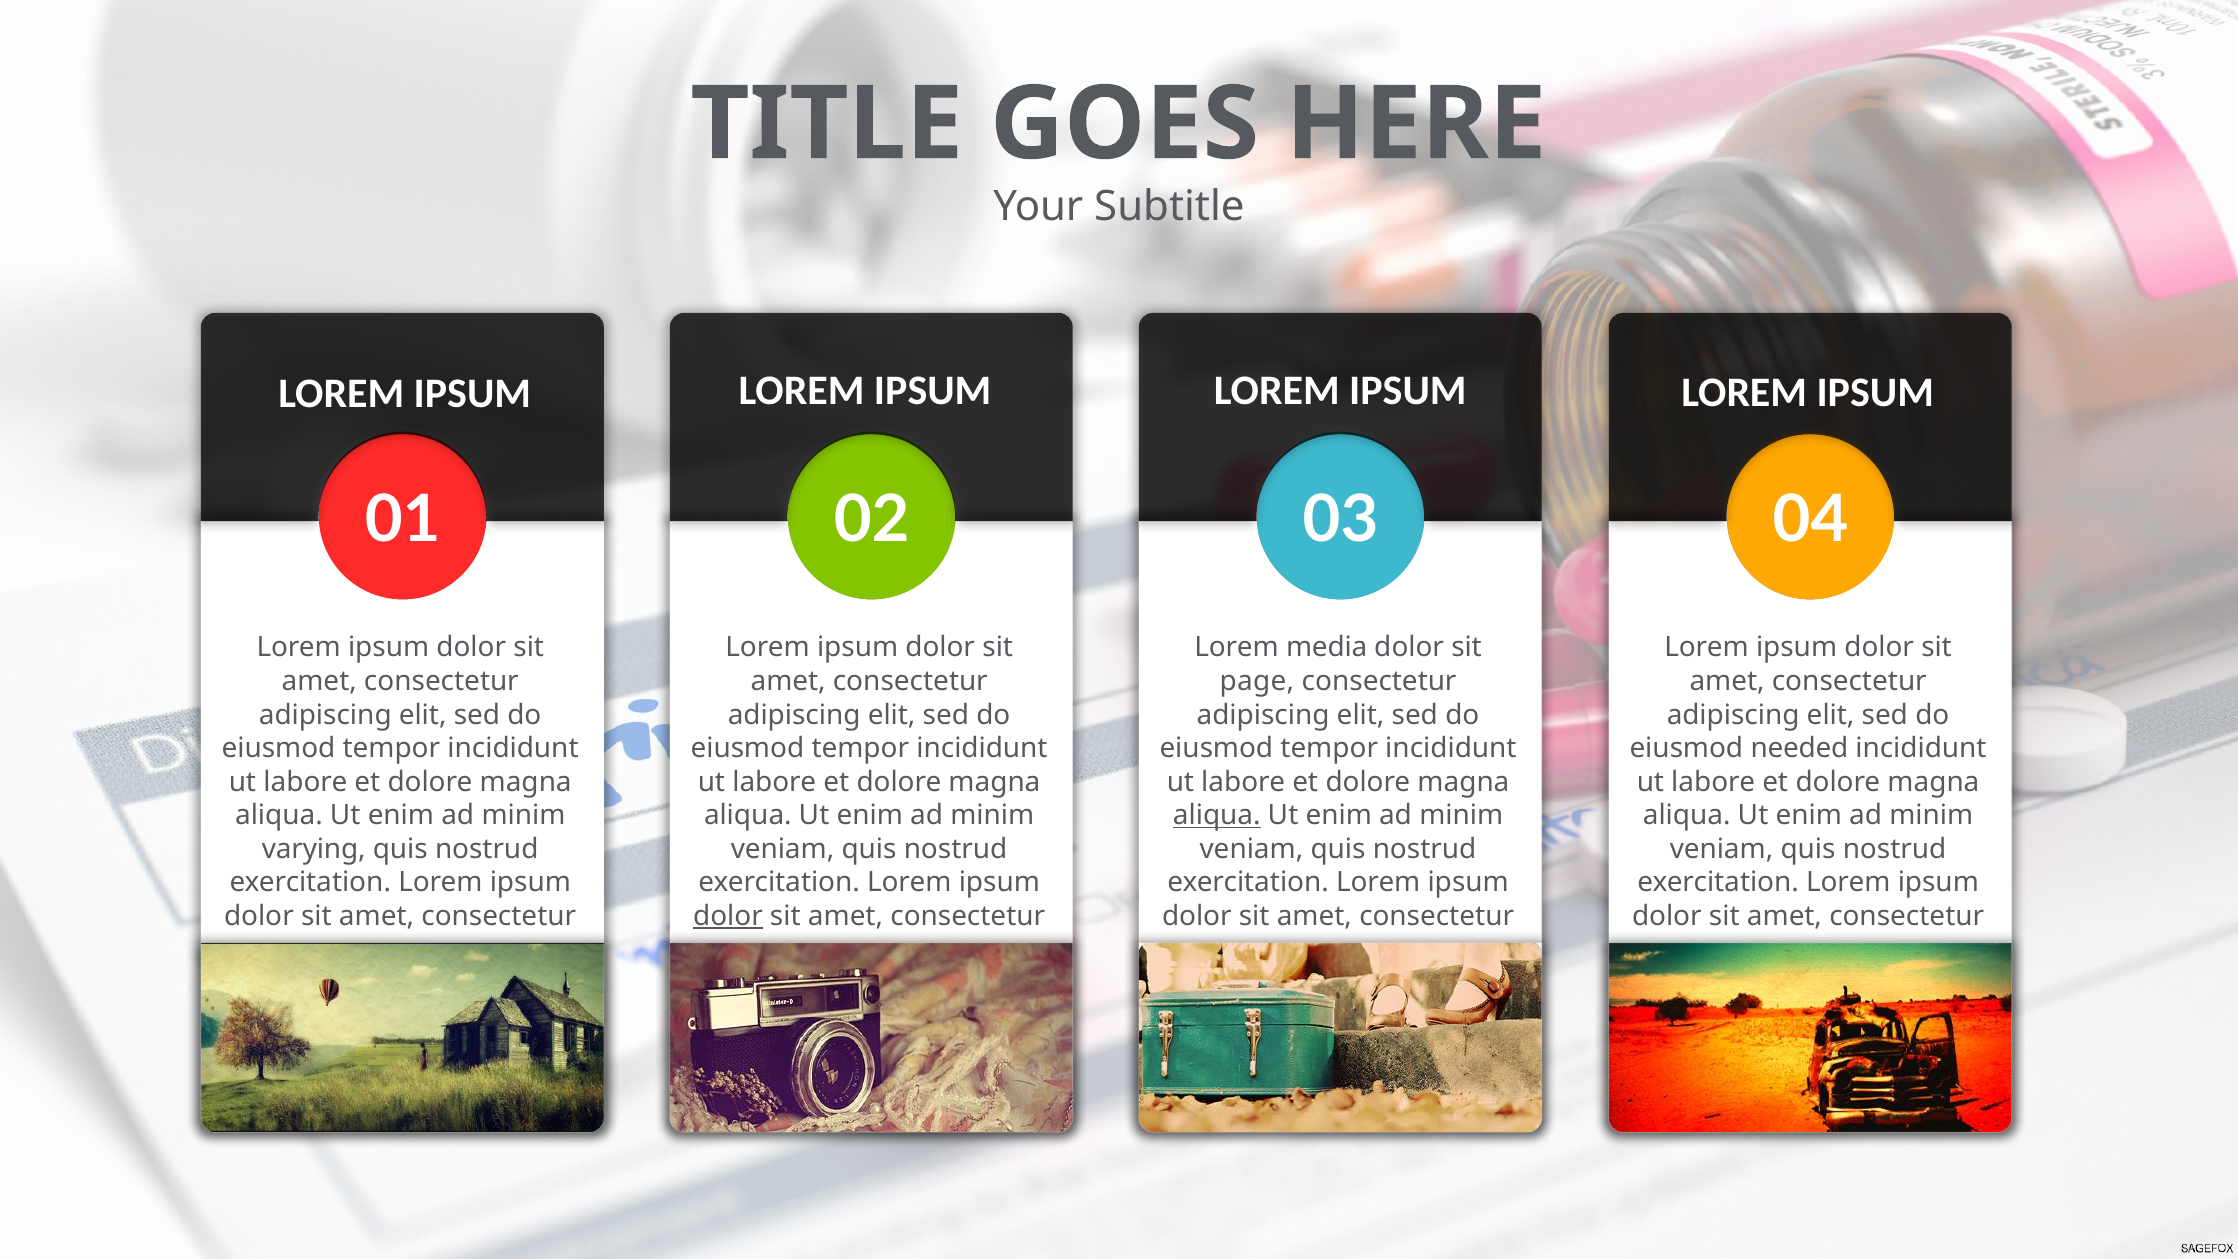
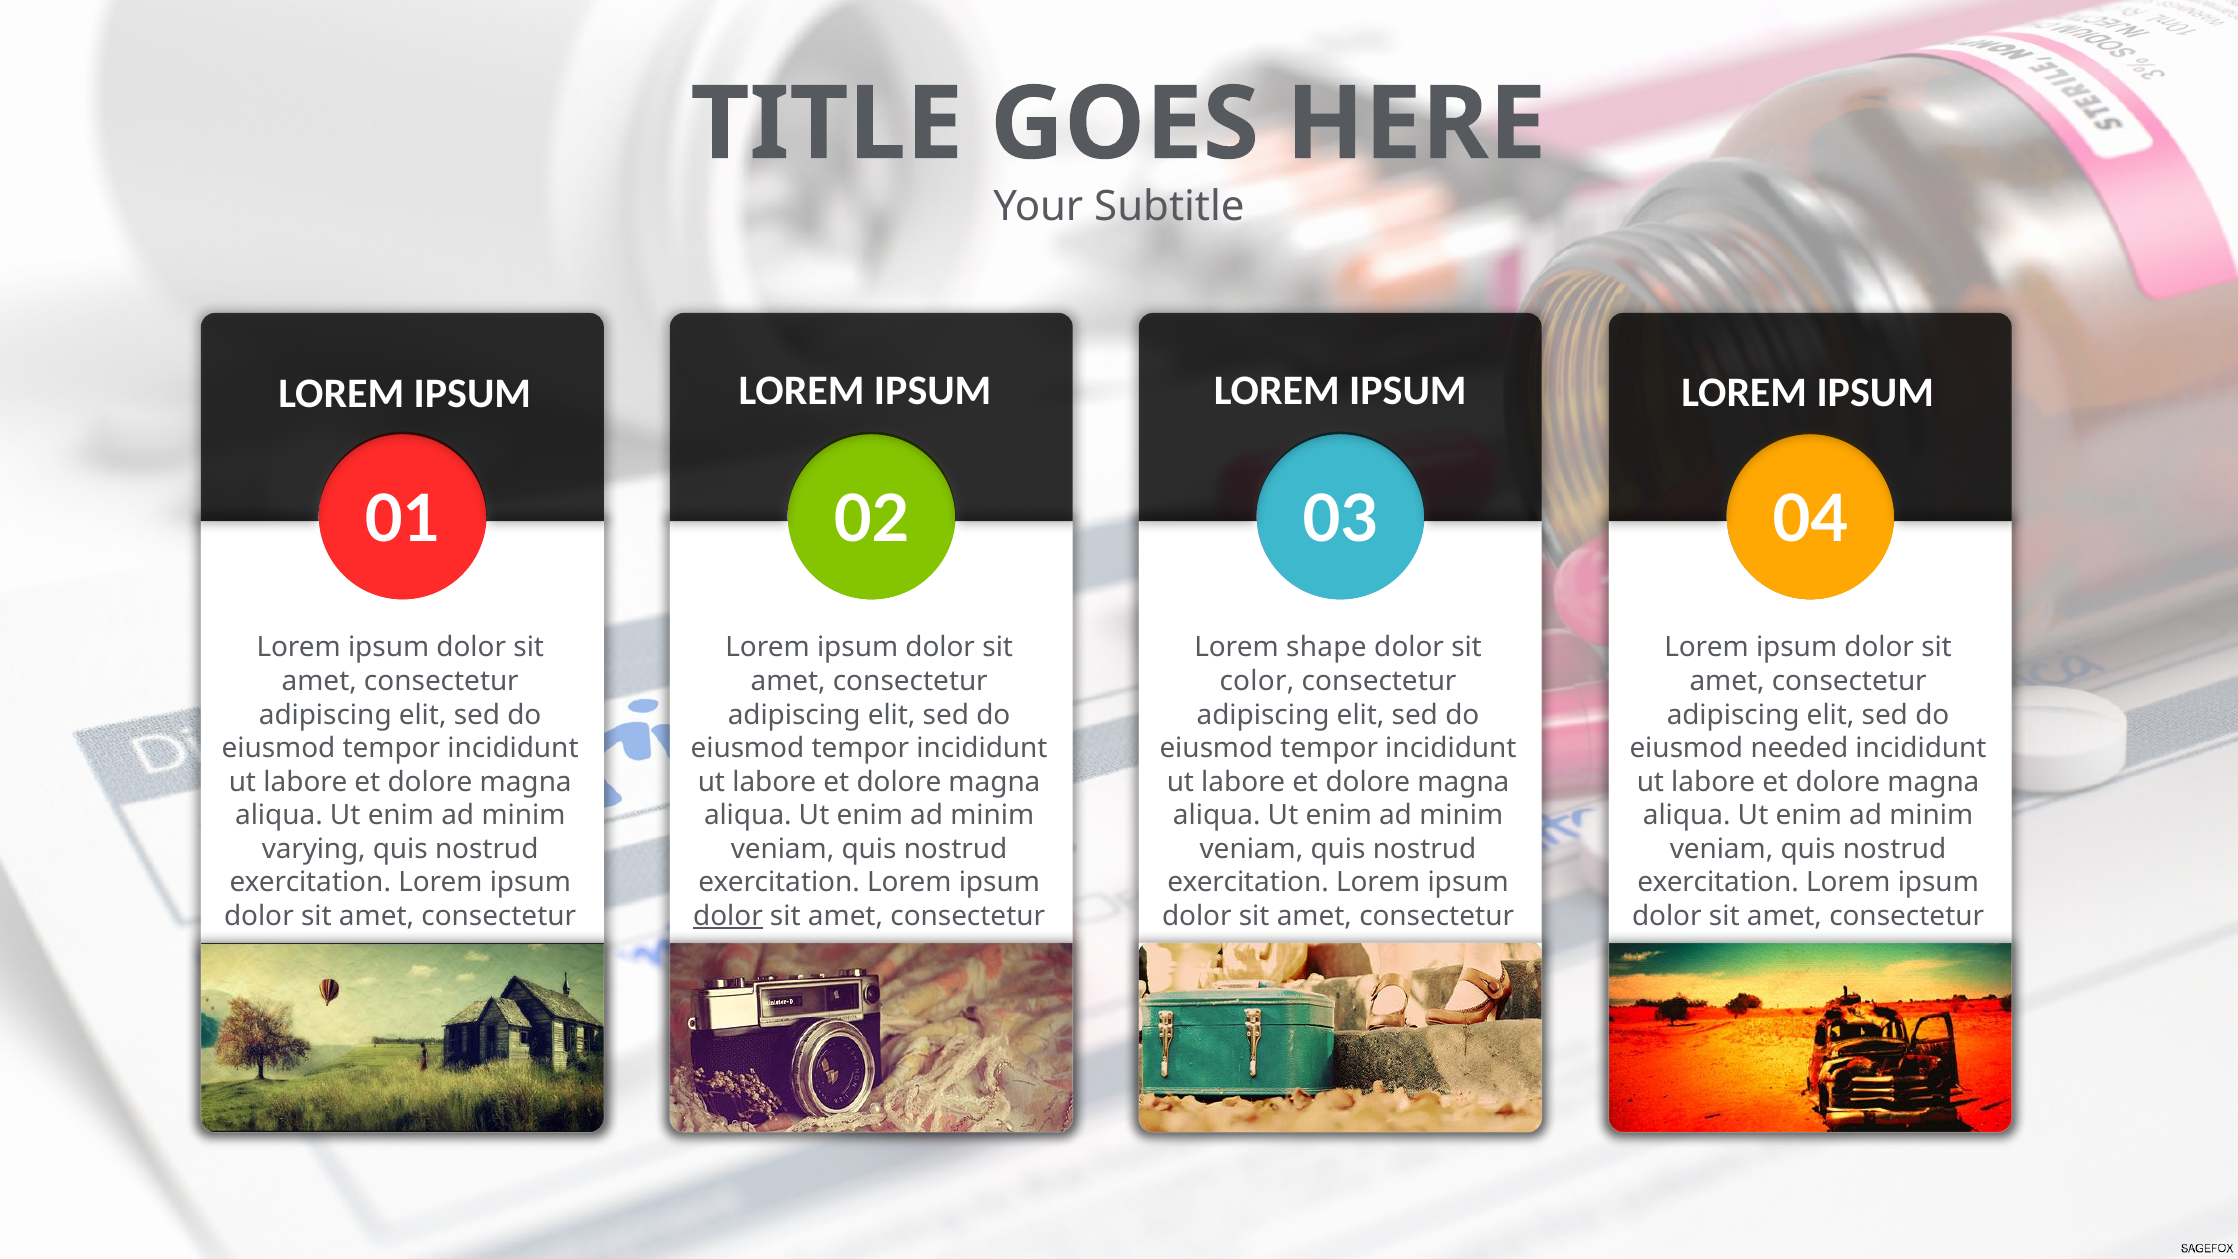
media: media -> shape
page: page -> color
aliqua at (1217, 815) underline: present -> none
